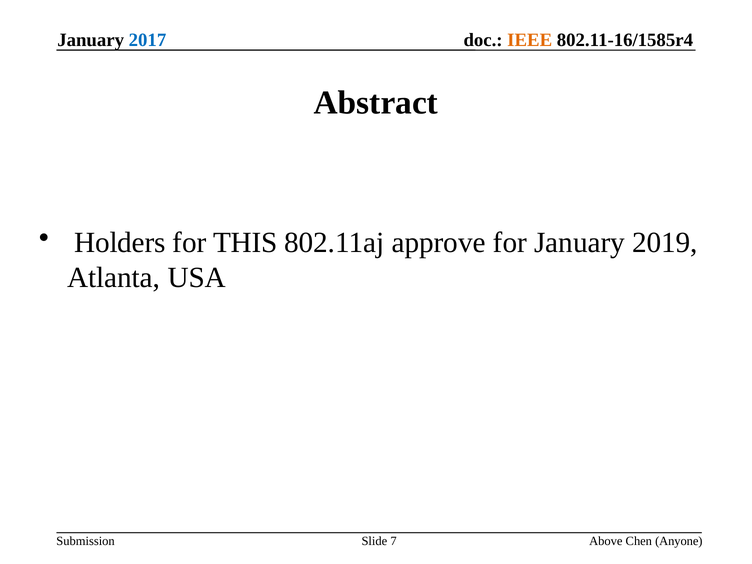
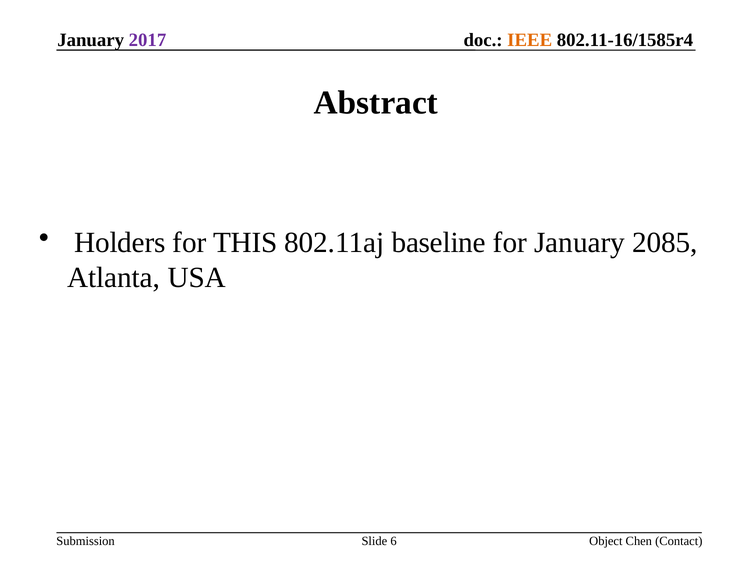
2017 colour: blue -> purple
approve: approve -> baseline
2019: 2019 -> 2085
7: 7 -> 6
Above: Above -> Object
Anyone: Anyone -> Contact
